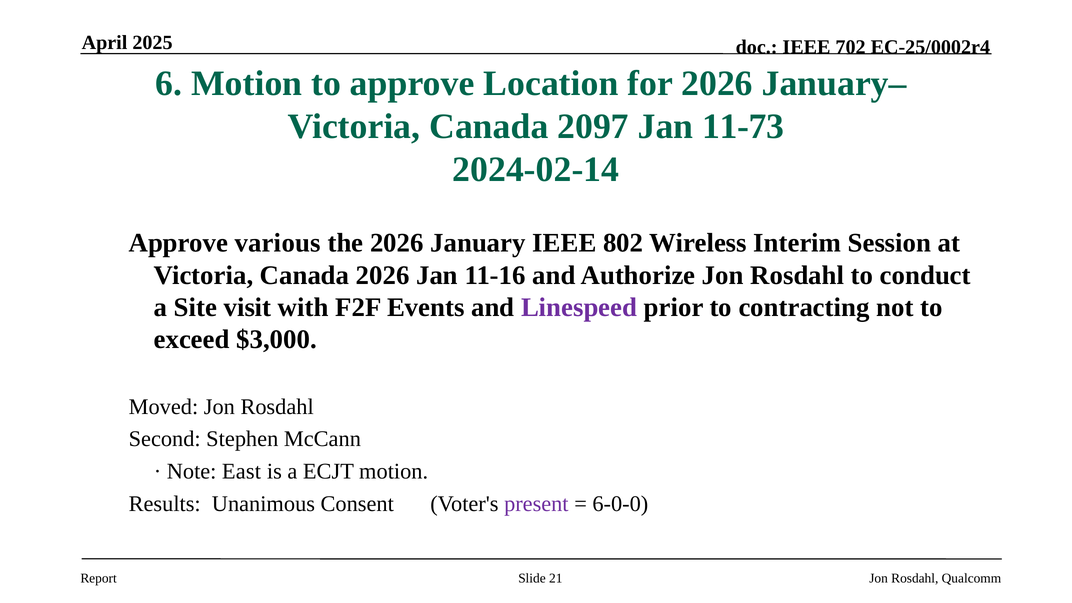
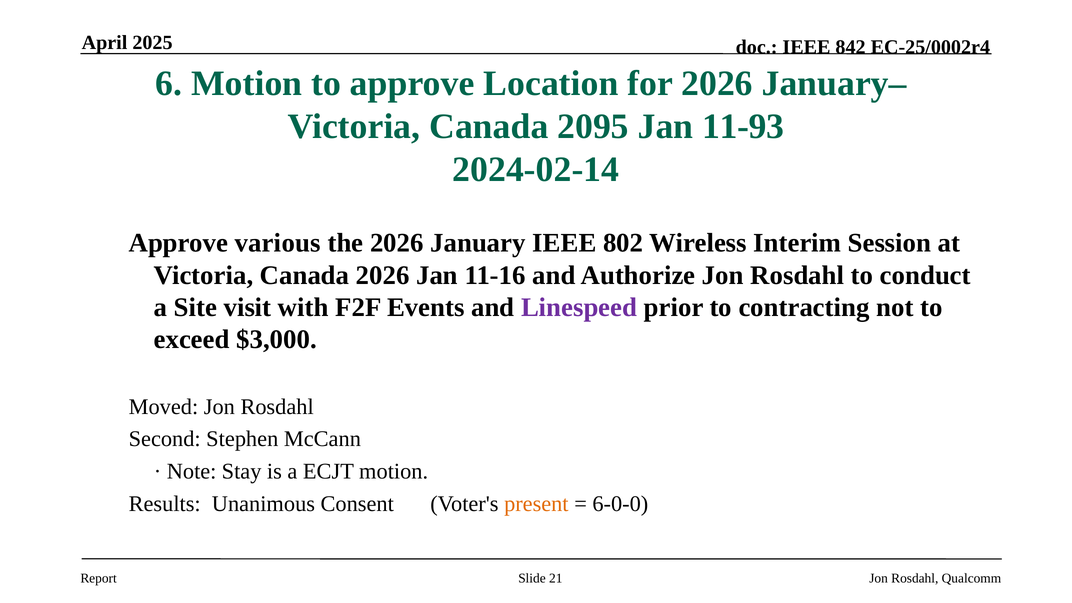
702: 702 -> 842
2097: 2097 -> 2095
11-73: 11-73 -> 11-93
East: East -> Stay
present colour: purple -> orange
